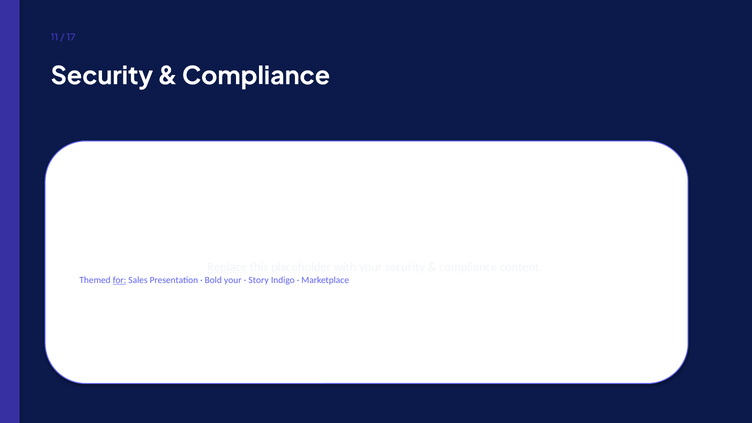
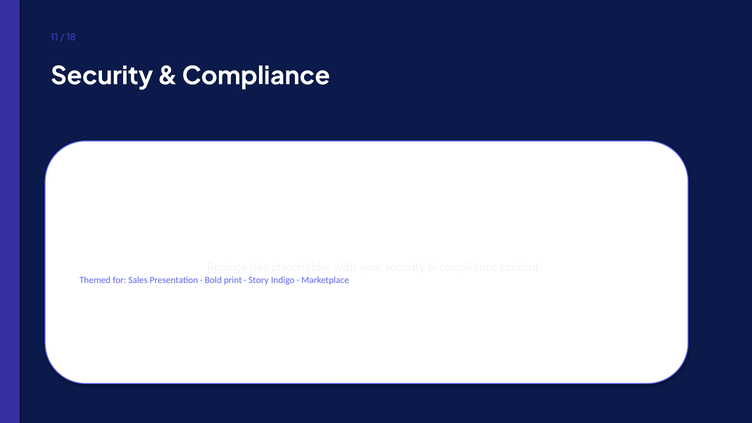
17: 17 -> 18
for underline: present -> none
Bold your: your -> print
